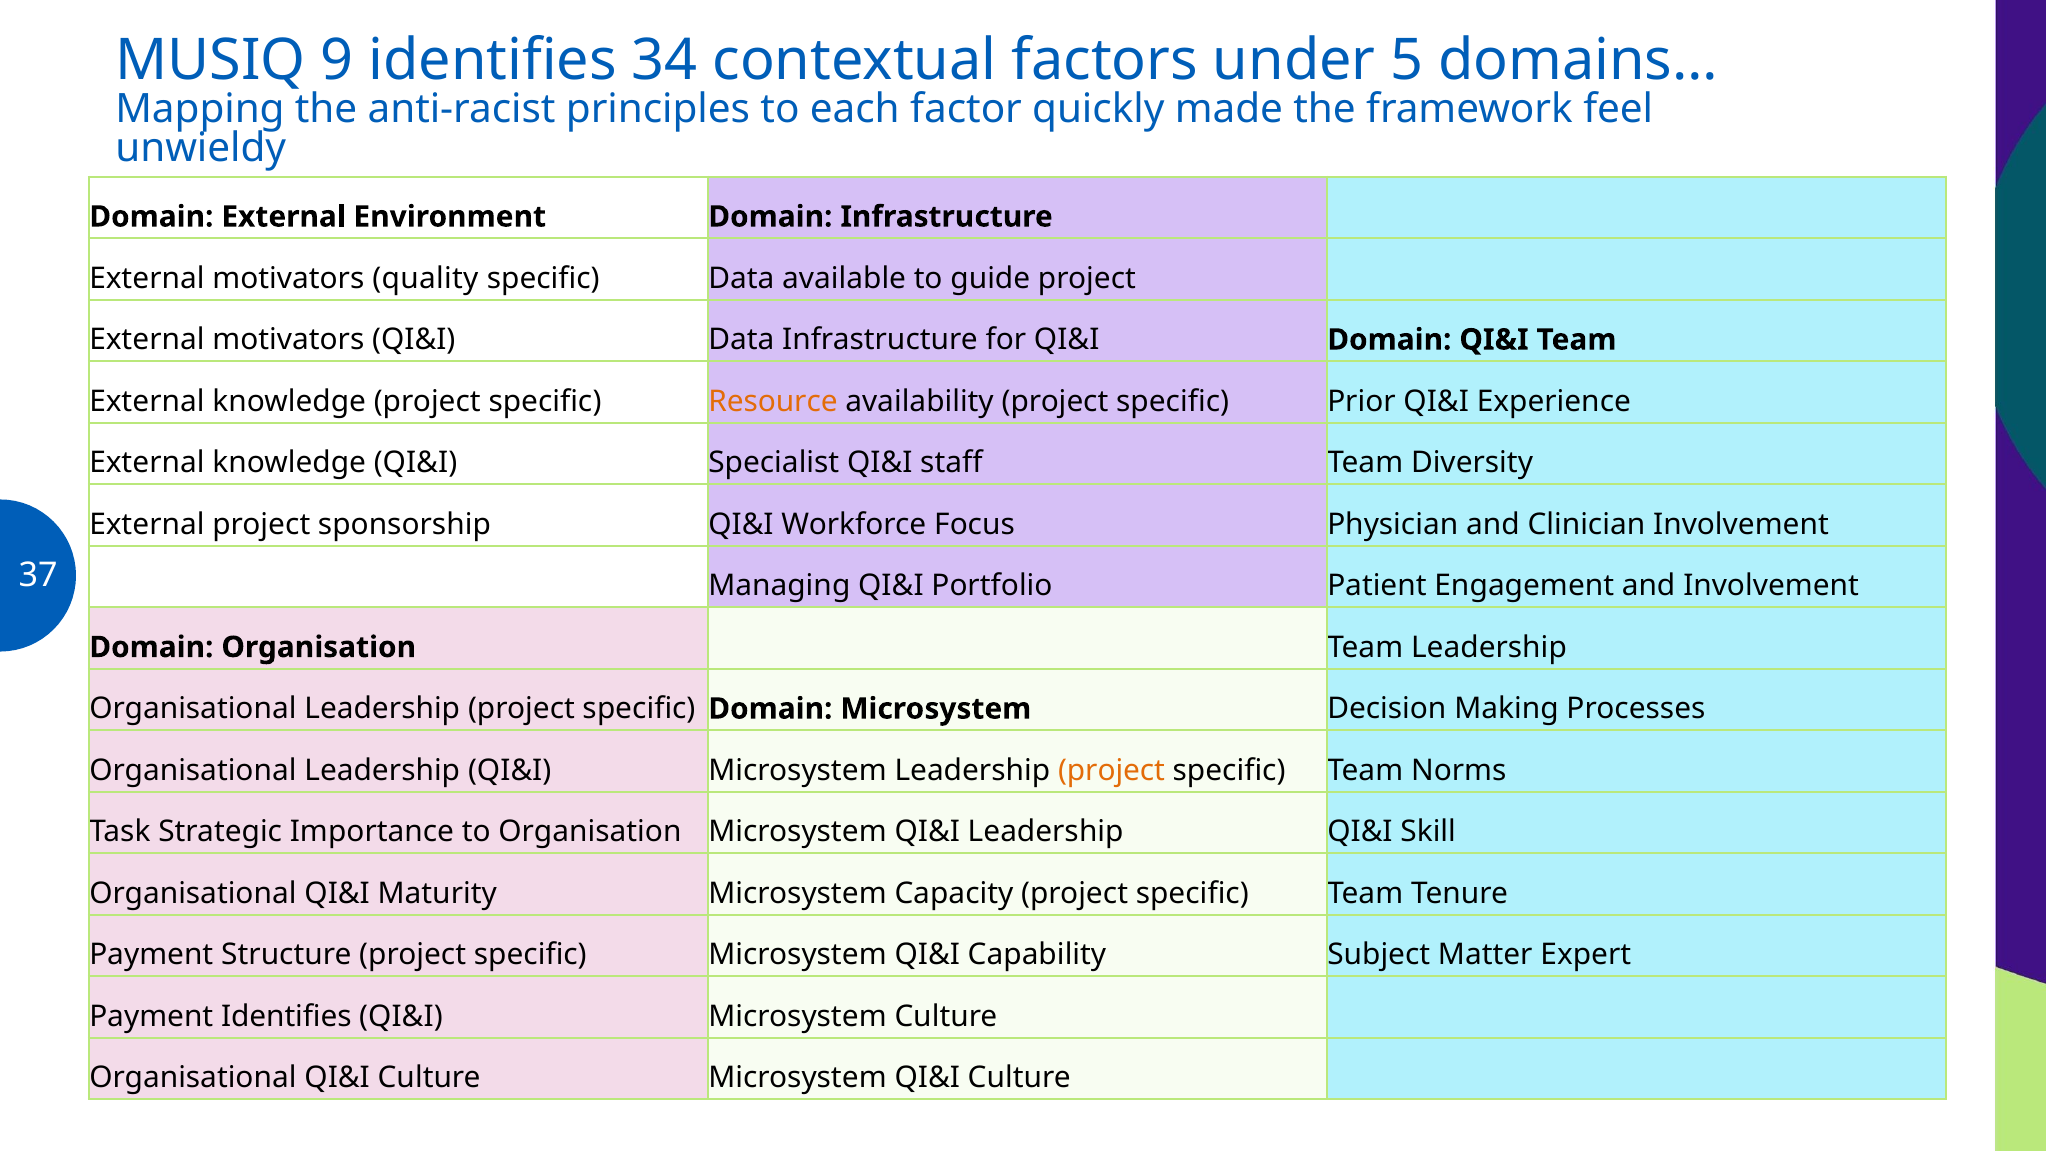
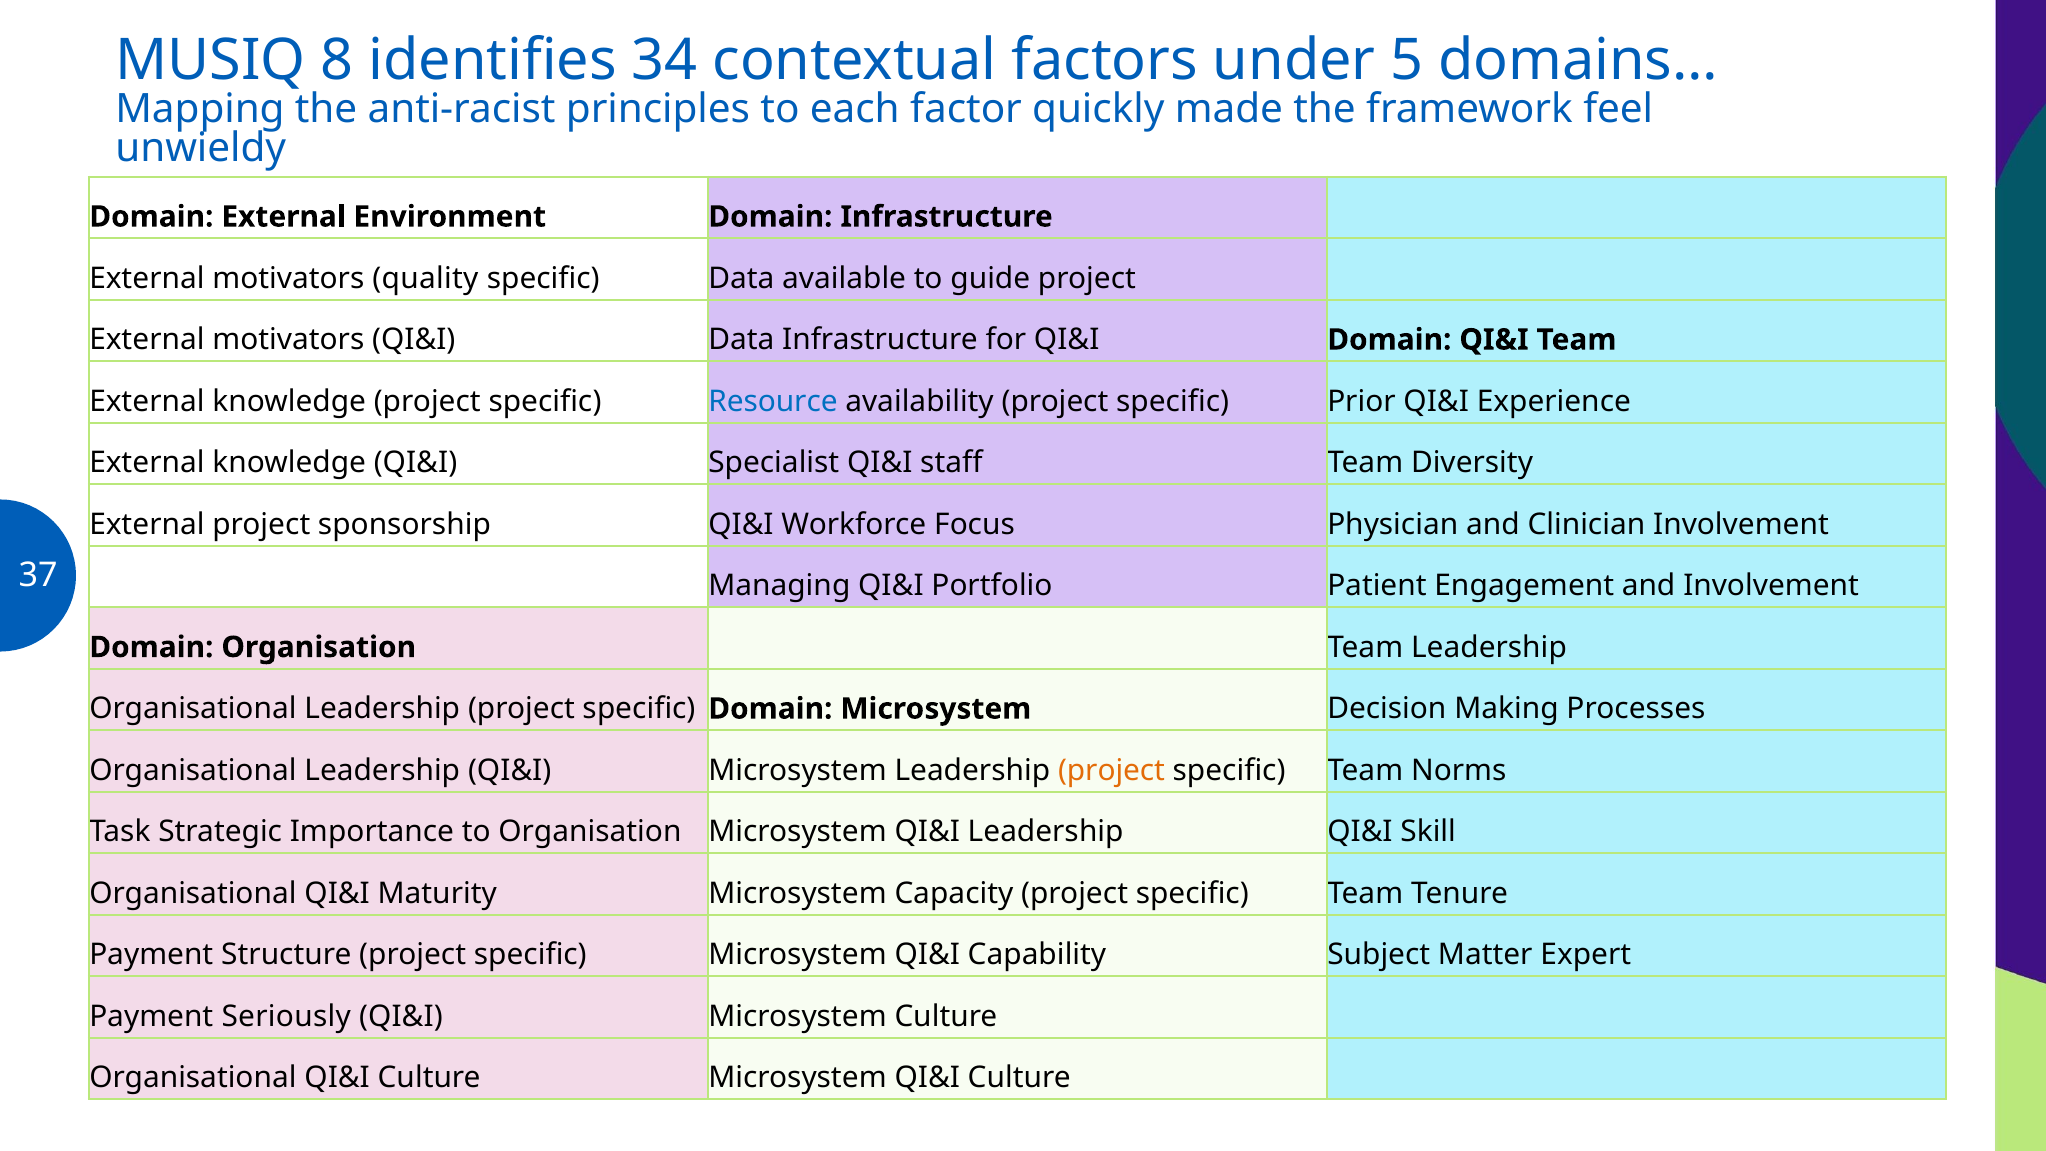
9: 9 -> 8
Resource colour: orange -> blue
Payment Identifies: Identifies -> Seriously
